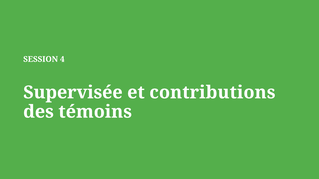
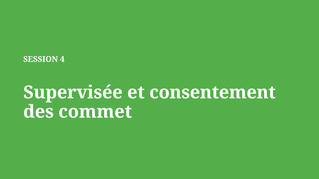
contributions: contributions -> consentement
témoins: témoins -> commet
